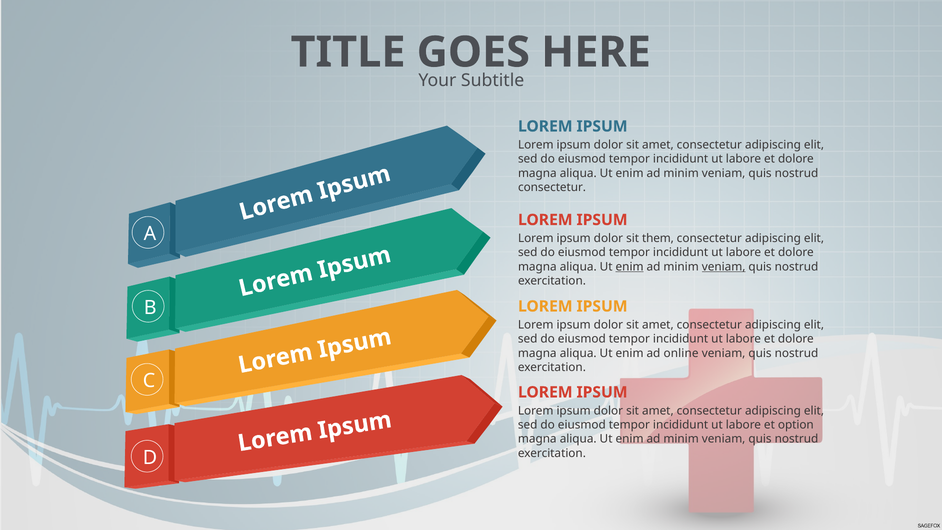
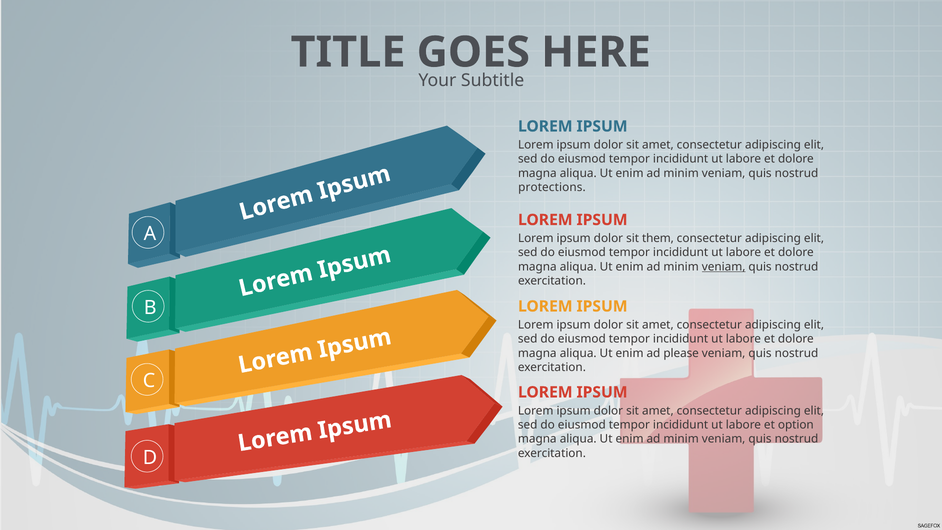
consectetur at (552, 187): consectetur -> protections
enim at (630, 267) underline: present -> none
online: online -> please
